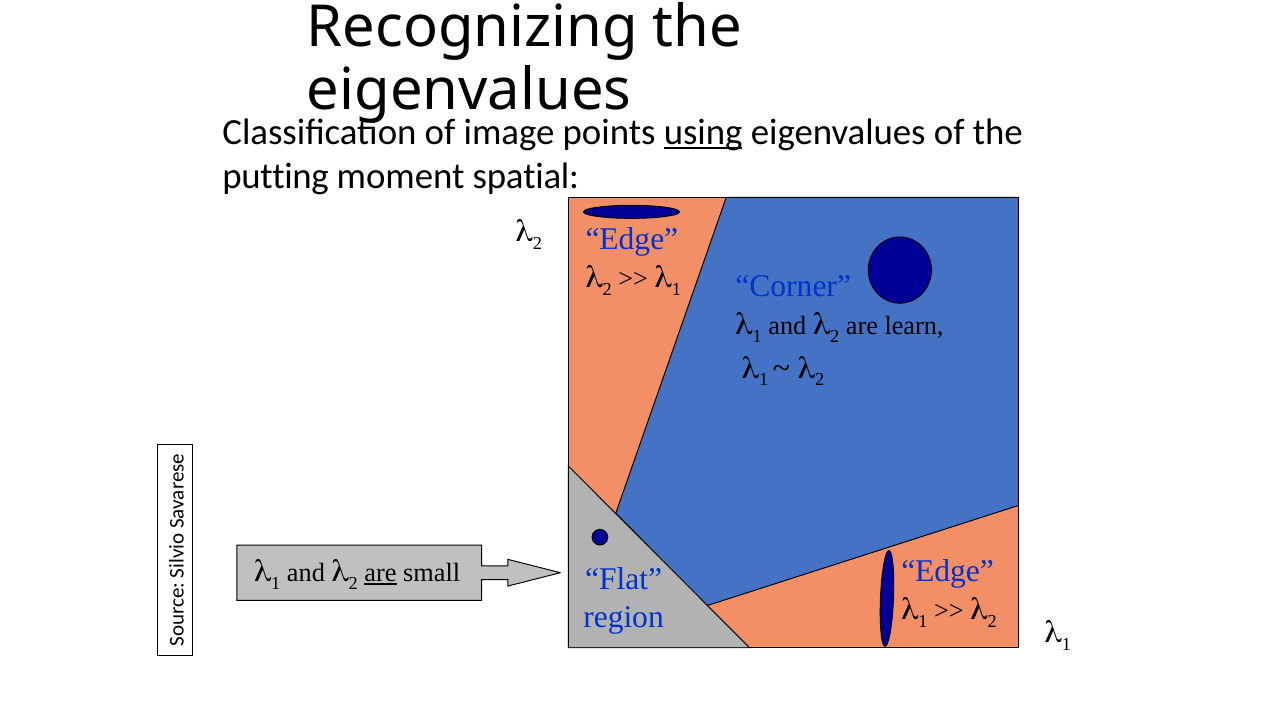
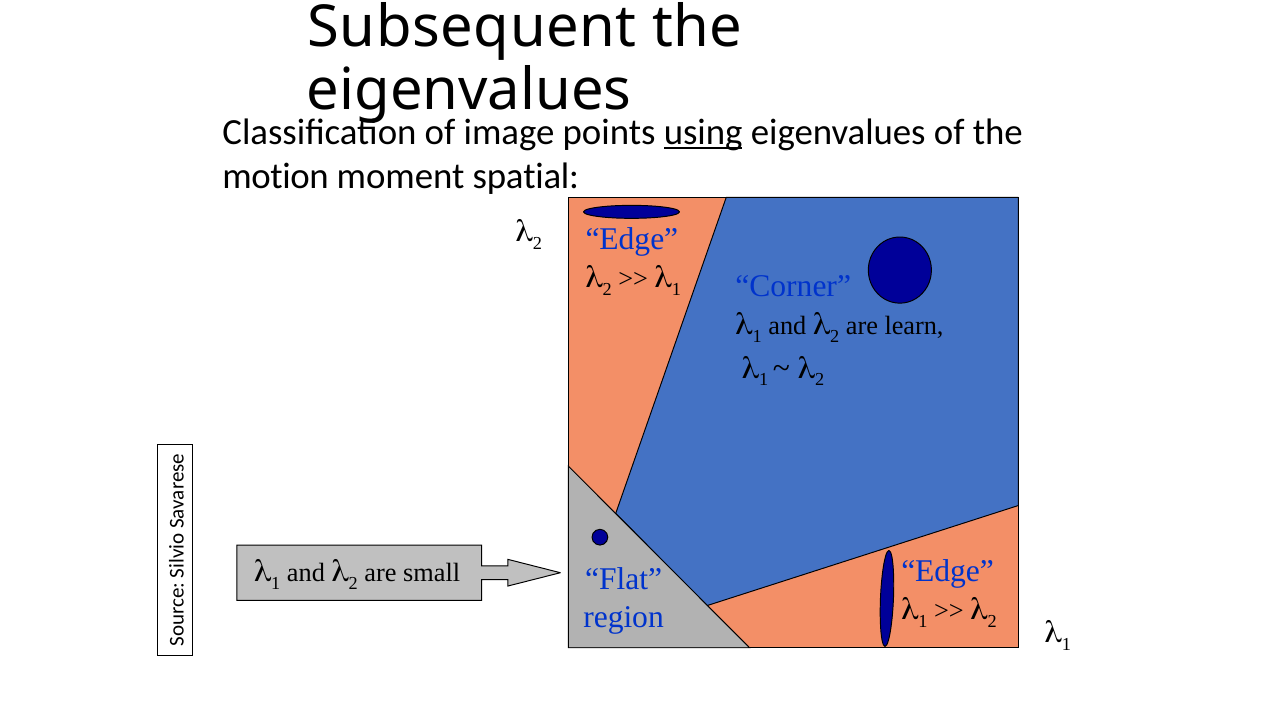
Recognizing: Recognizing -> Subsequent
putting: putting -> motion
are at (380, 572) underline: present -> none
